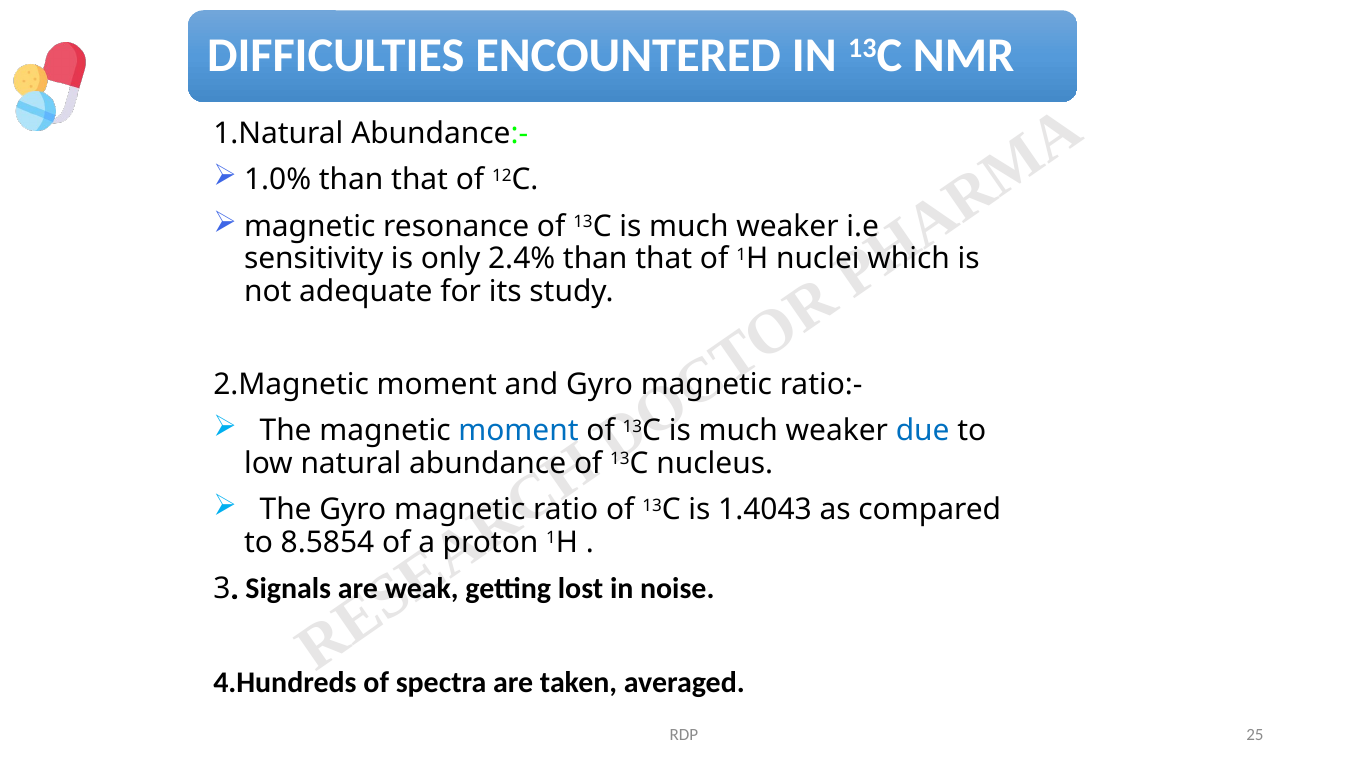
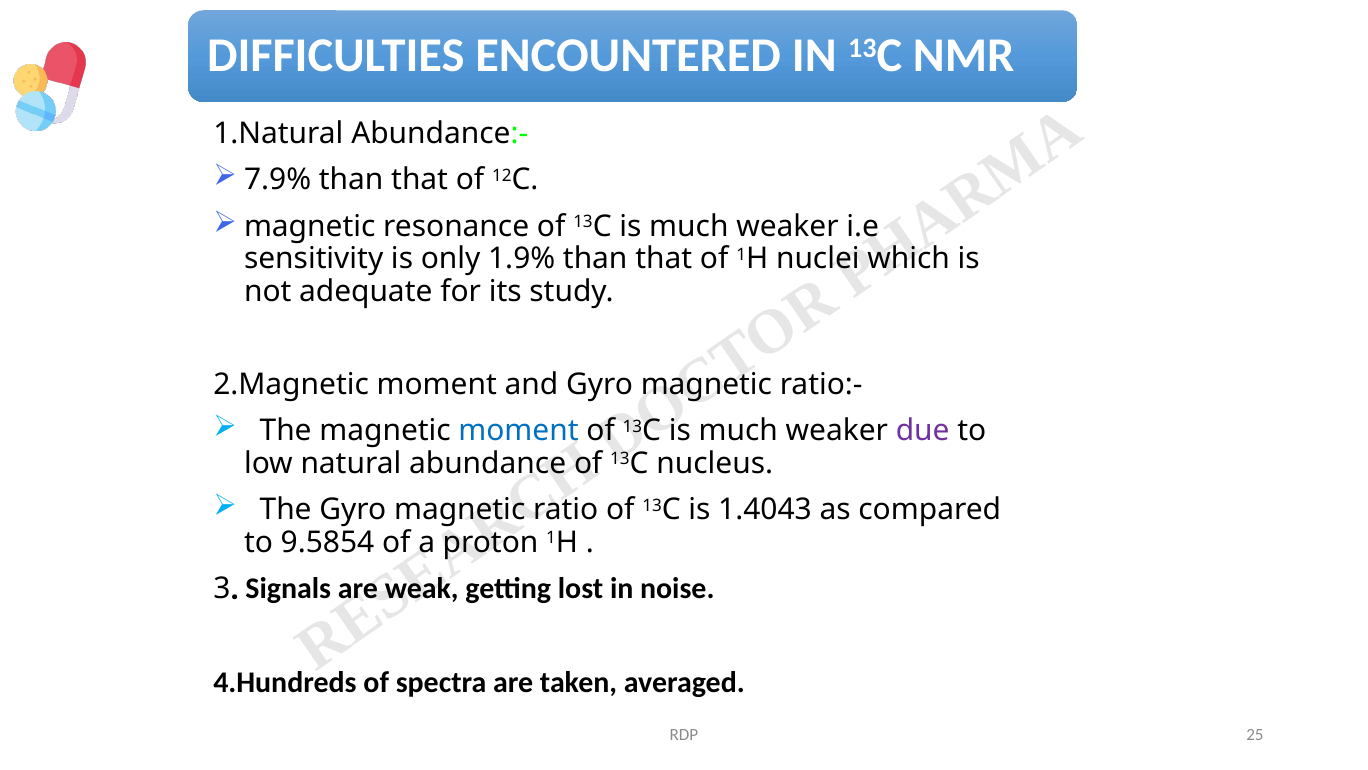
1.0%: 1.0% -> 7.9%
2.4%: 2.4% -> 1.9%
due colour: blue -> purple
8.5854: 8.5854 -> 9.5854
